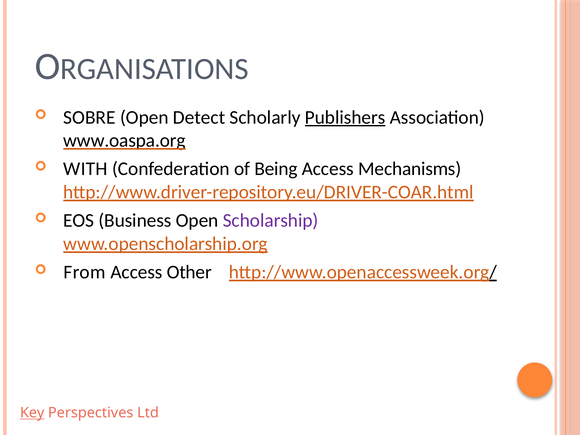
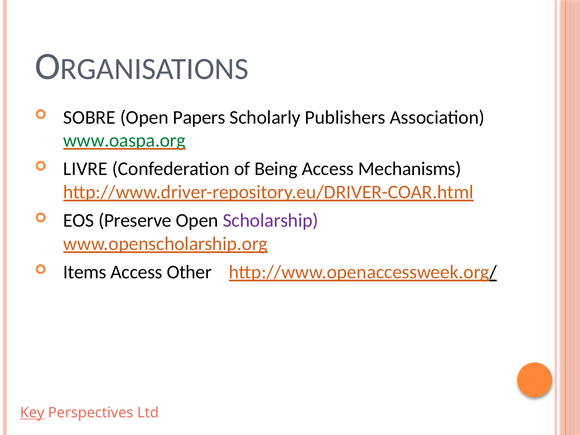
Detect: Detect -> Papers
Publishers underline: present -> none
www.oaspa.org colour: black -> green
WITH: WITH -> LIVRE
Business: Business -> Preserve
From: From -> Items
